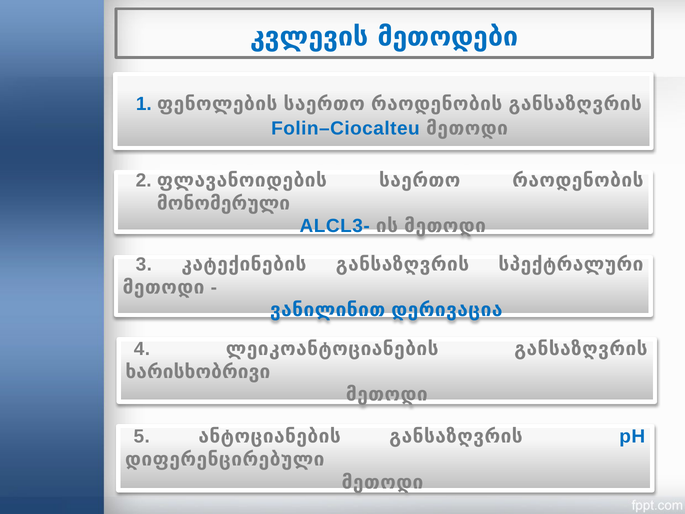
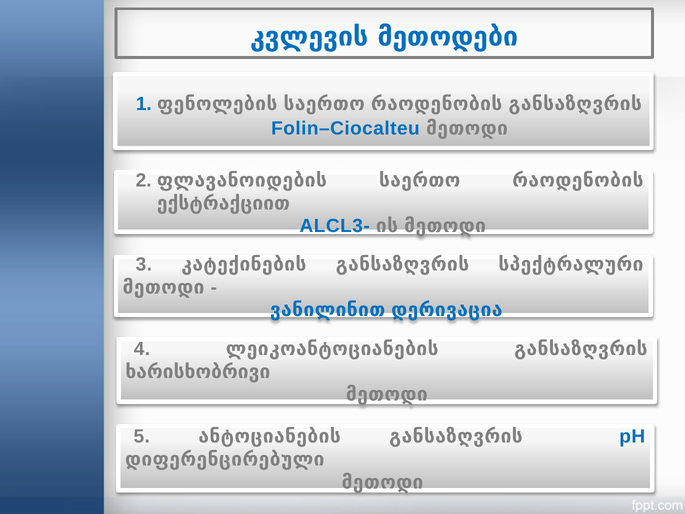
მონომერული: მონომერული -> ექსტრაქციით
